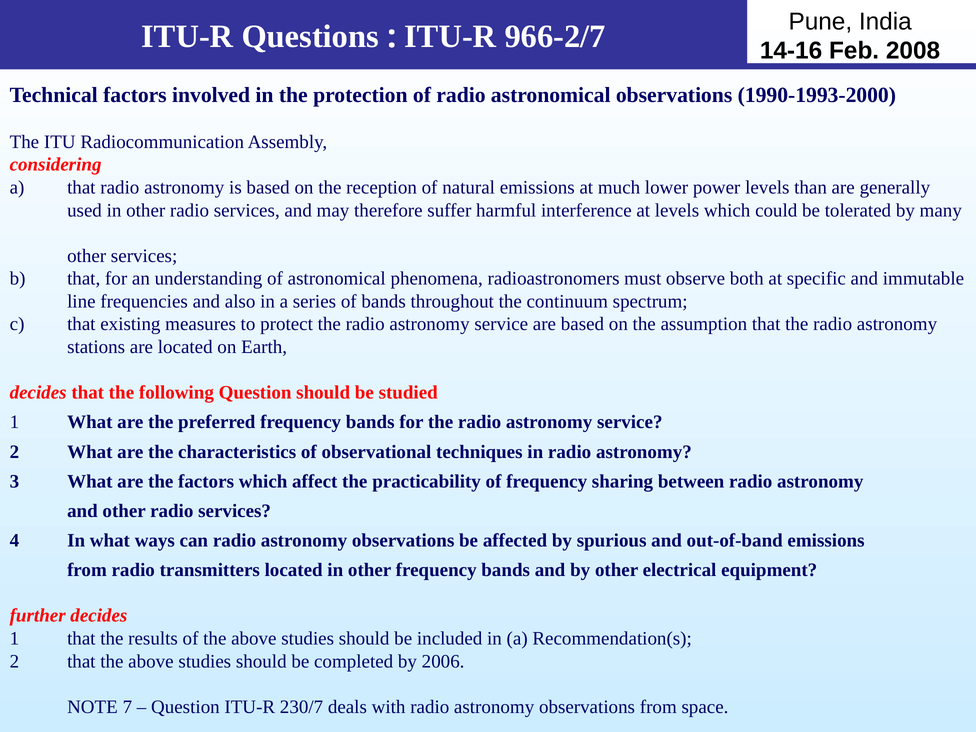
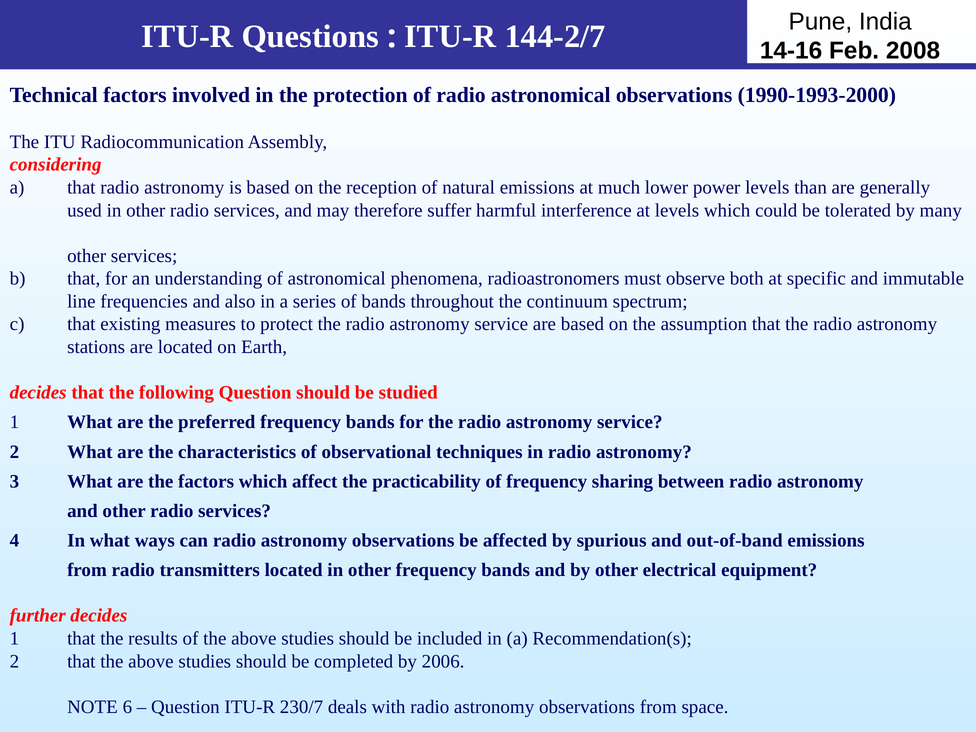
966-2/7: 966-2/7 -> 144-2/7
7: 7 -> 6
